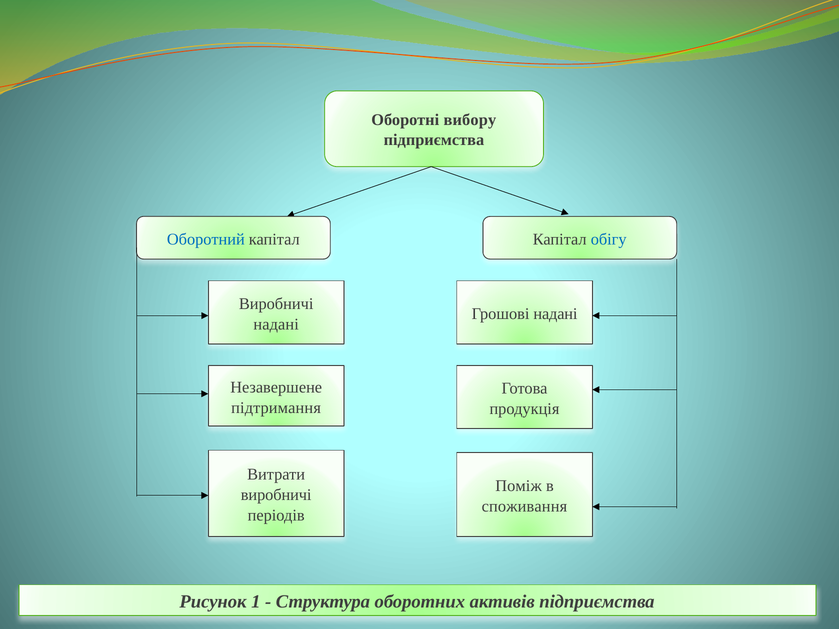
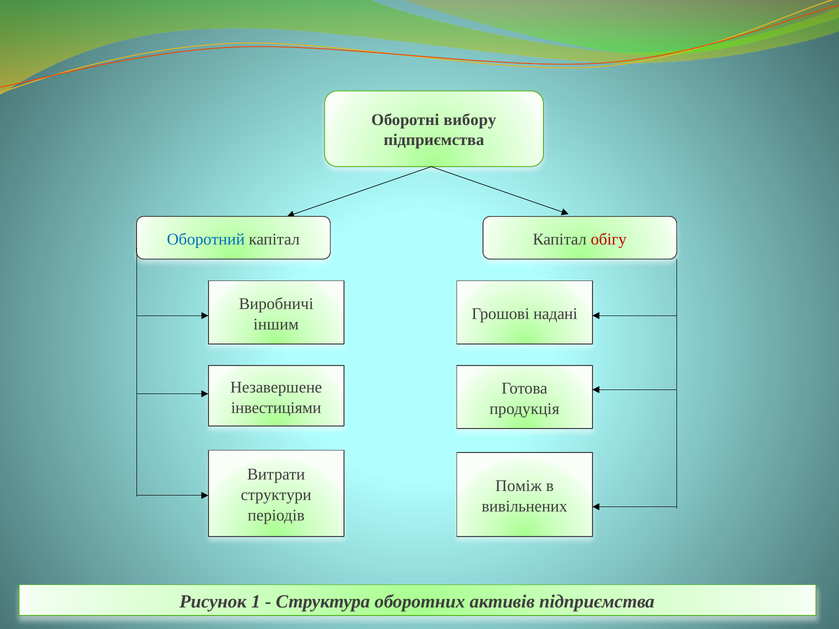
обігу colour: blue -> red
надані at (276, 324): надані -> іншим
підтримання: підтримання -> інвестиціями
виробничі at (276, 495): виробничі -> структури
споживання: споживання -> вивільнених
